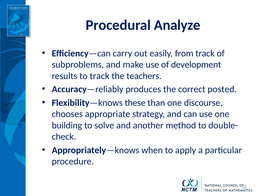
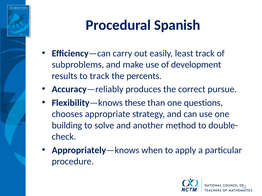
Analyze: Analyze -> Spanish
from: from -> least
teachers: teachers -> percents
posted: posted -> pursue
discourse: discourse -> questions
